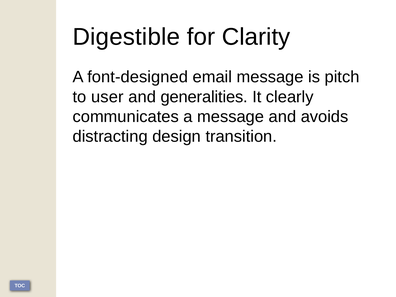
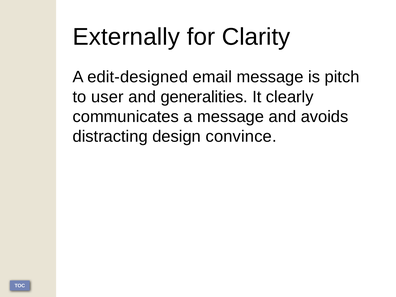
Digestible: Digestible -> Externally
font-designed: font-designed -> edit-designed
transition: transition -> convince
